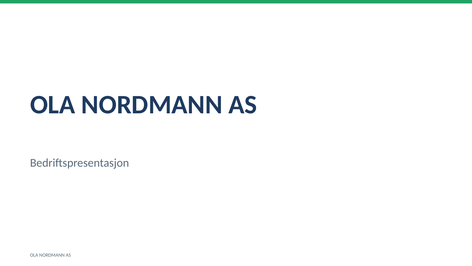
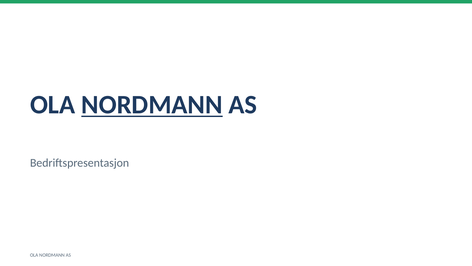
NORDMANN at (152, 105) underline: none -> present
